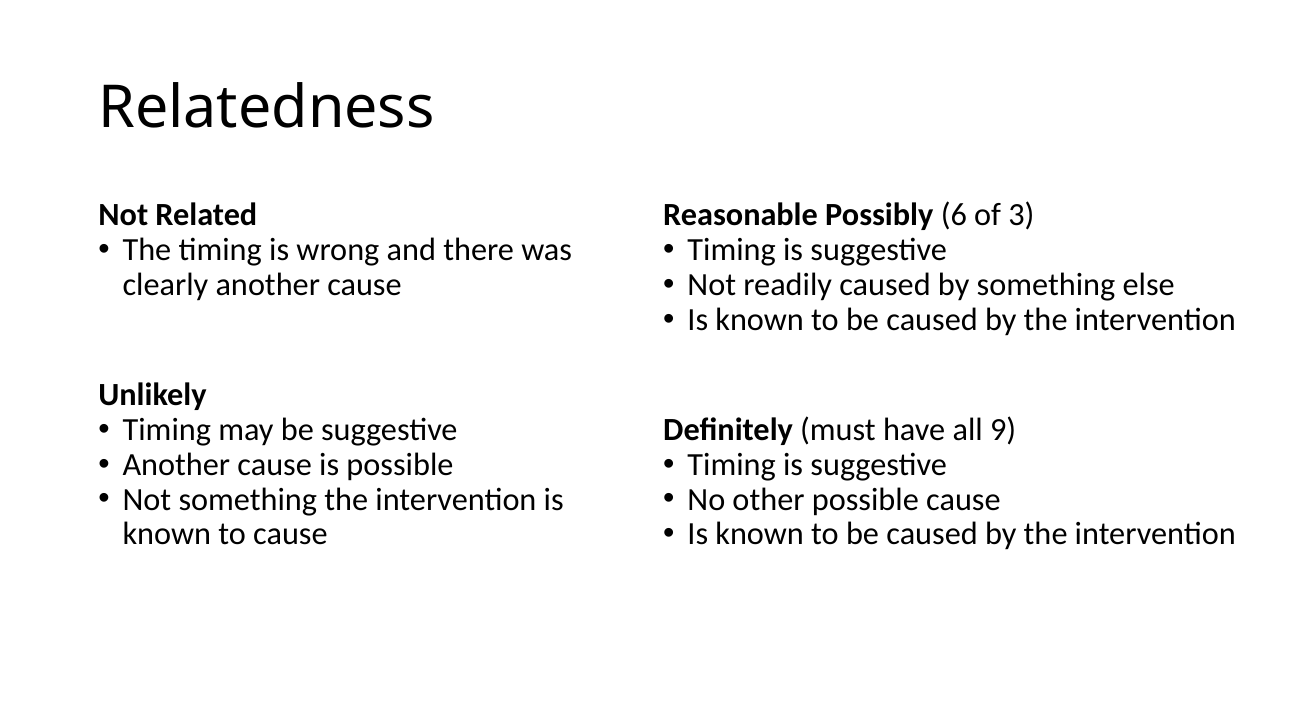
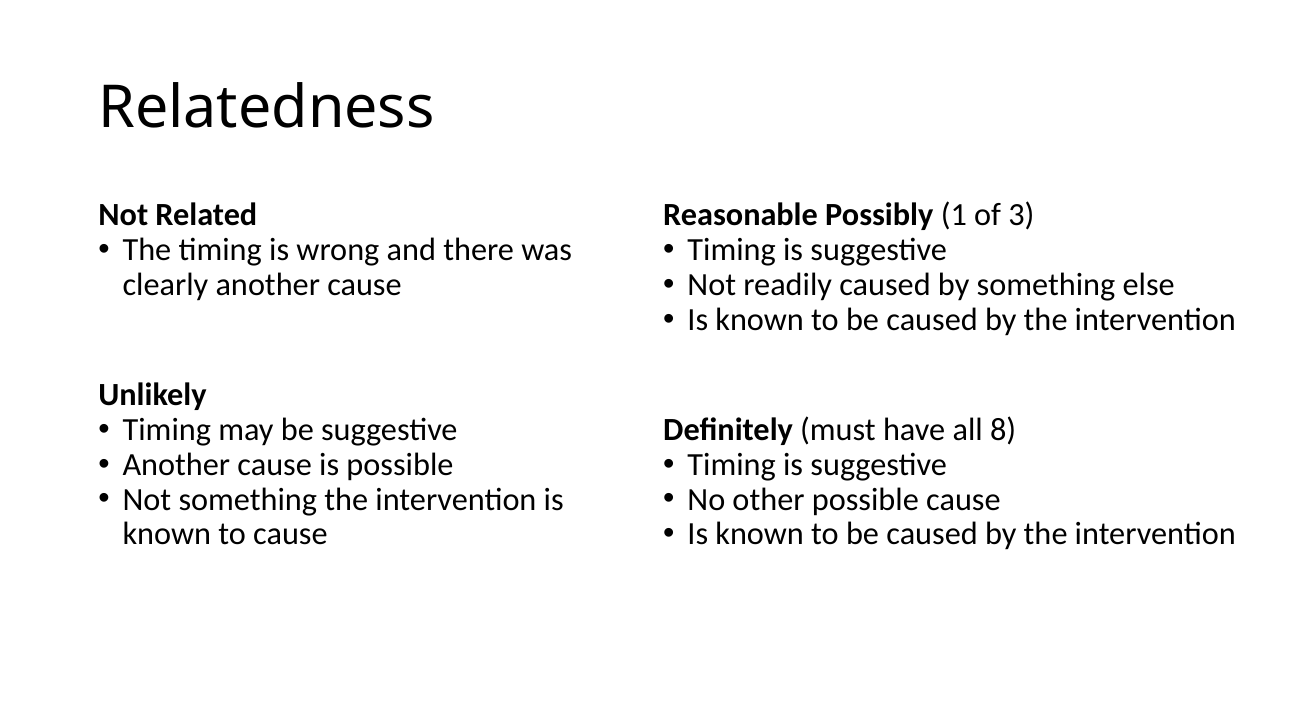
6: 6 -> 1
9: 9 -> 8
